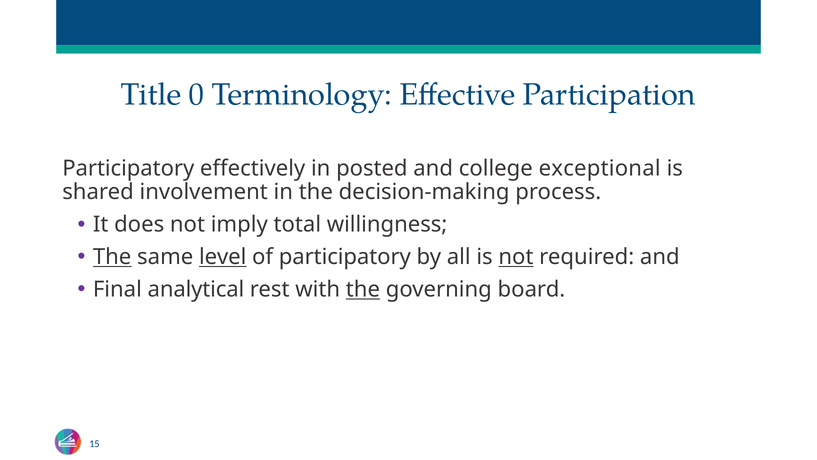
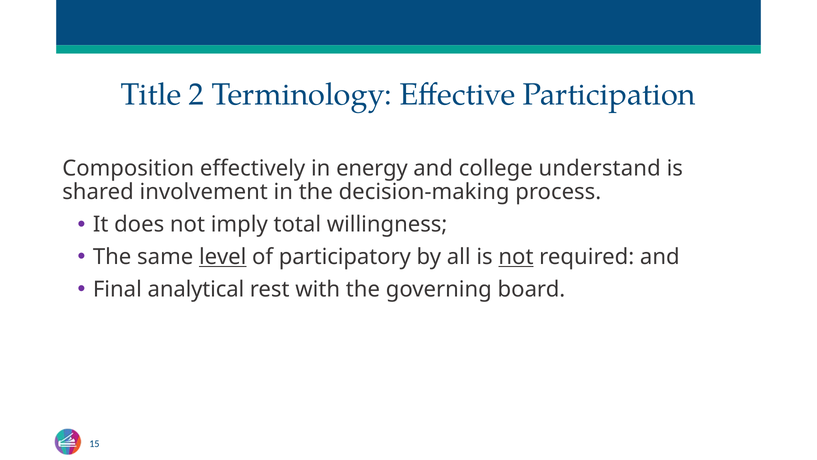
0: 0 -> 2
Participatory at (128, 168): Participatory -> Composition
posted: posted -> energy
exceptional: exceptional -> understand
The at (112, 257) underline: present -> none
the at (363, 289) underline: present -> none
